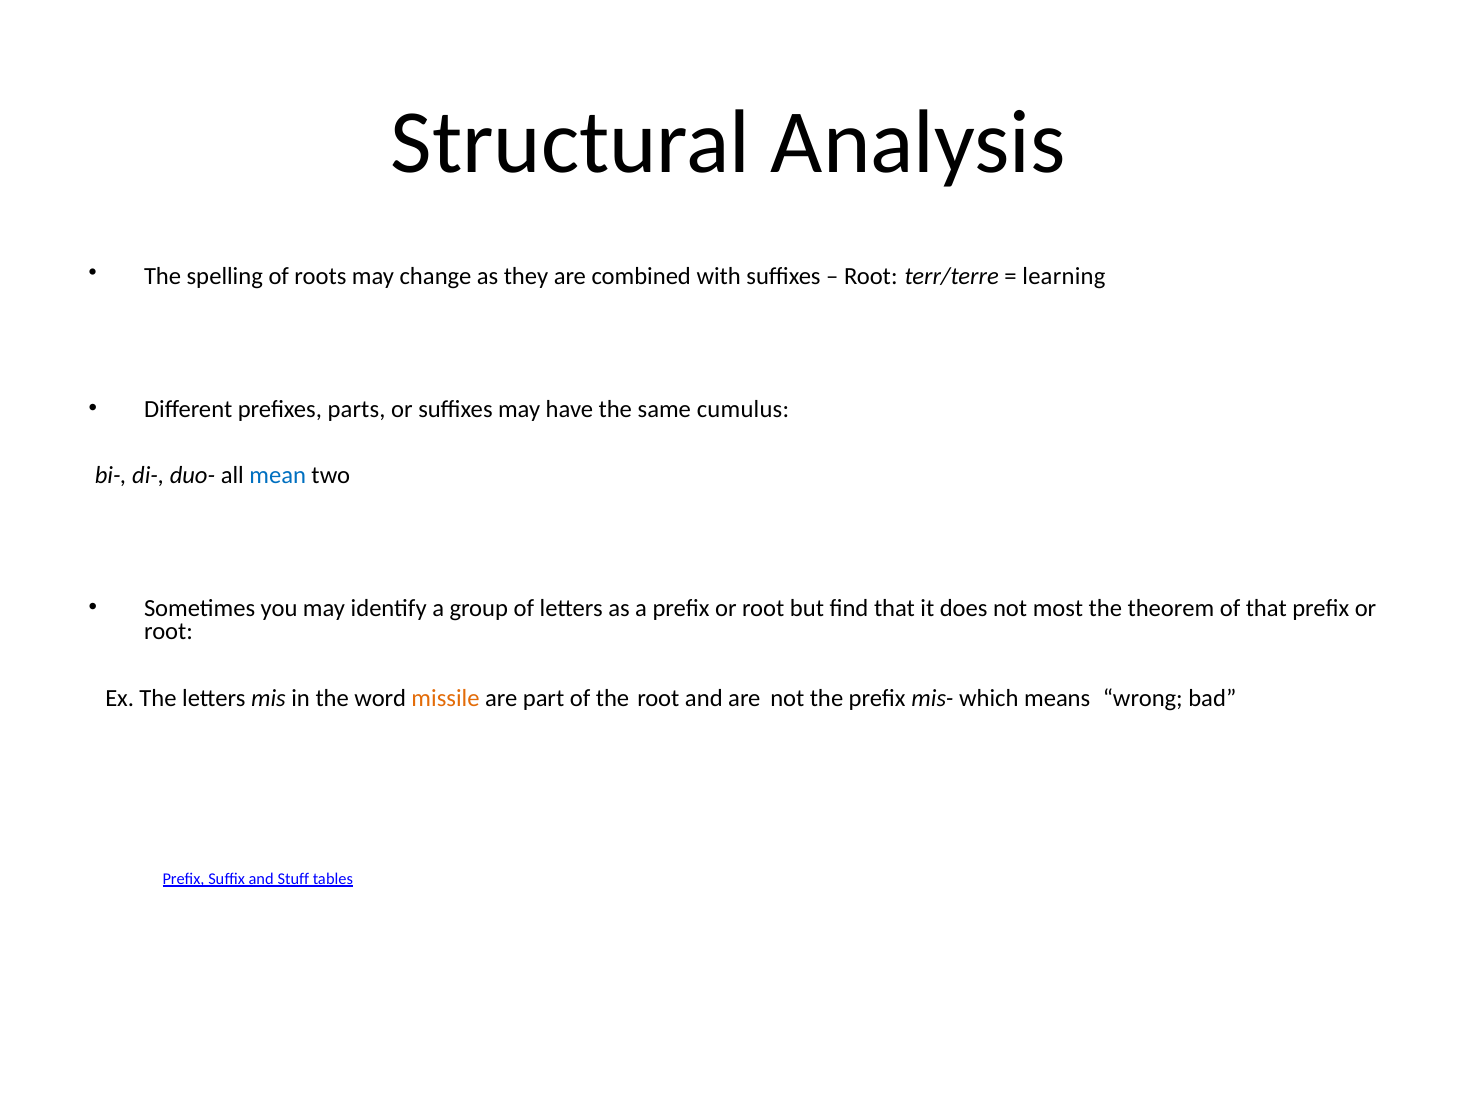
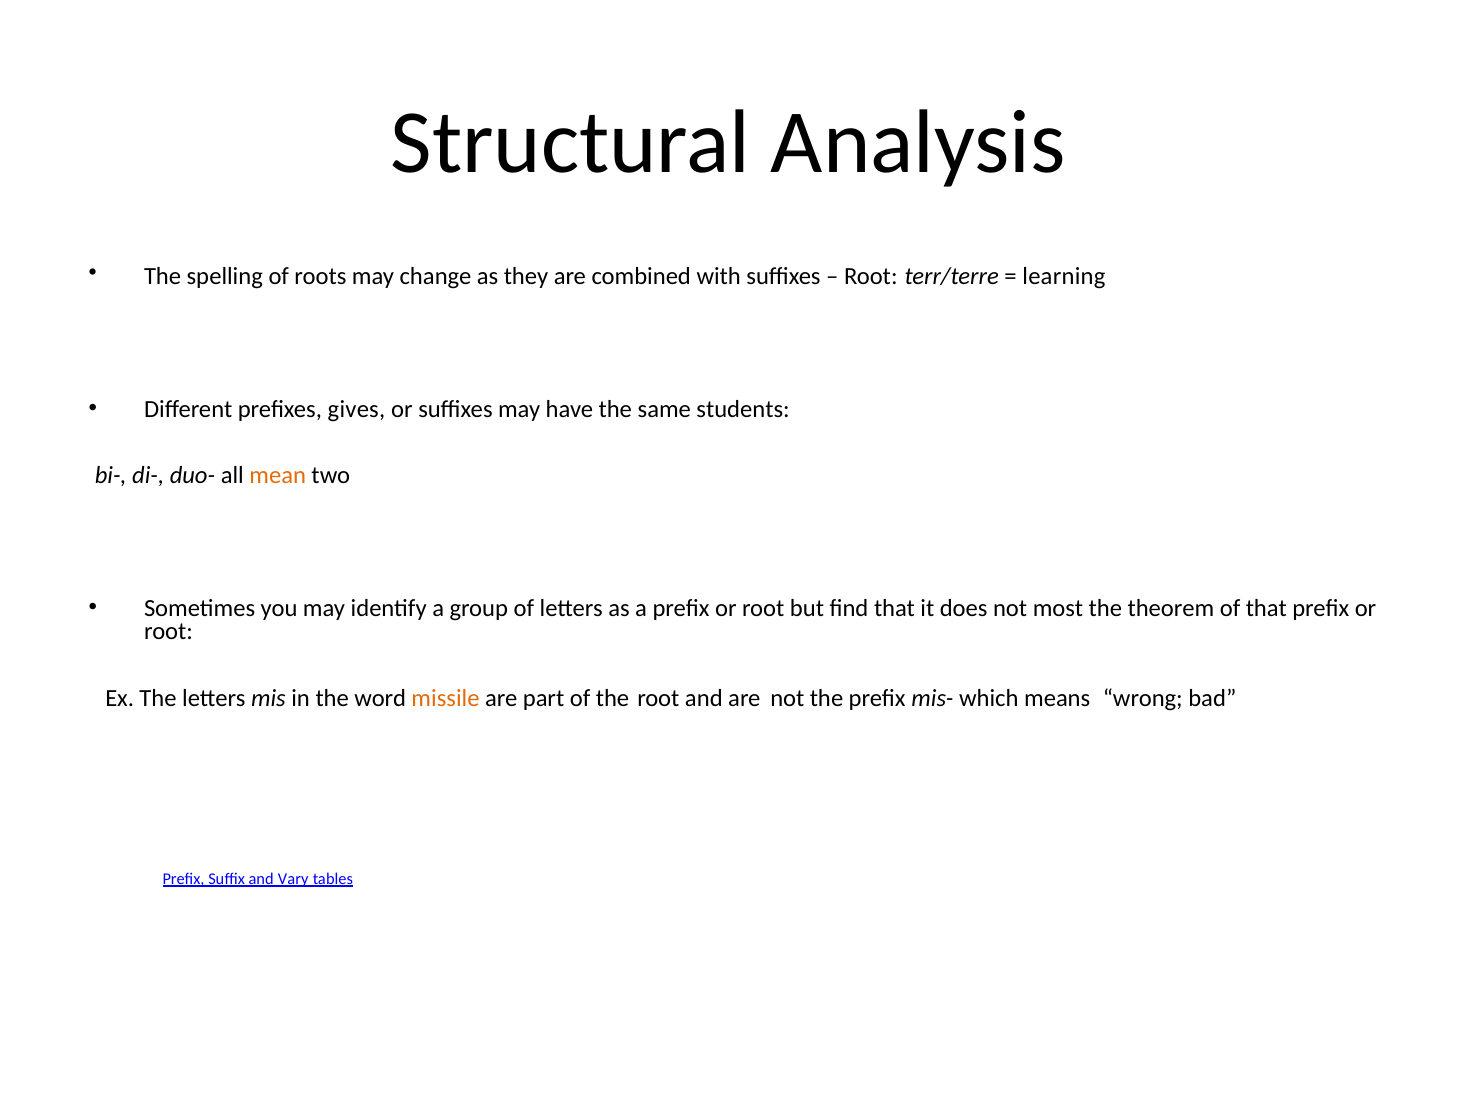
parts: parts -> gives
cumulus: cumulus -> students
mean colour: blue -> orange
Stuff: Stuff -> Vary
